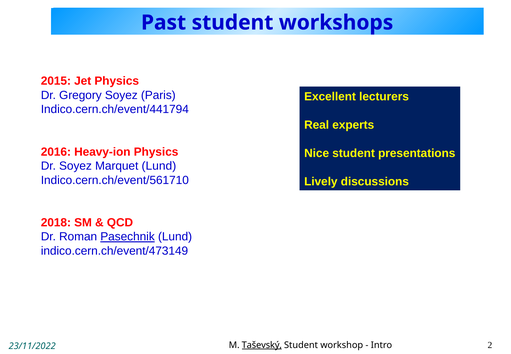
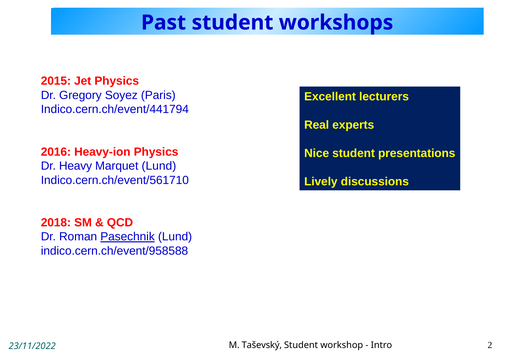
Dr Soyez: Soyez -> Heavy
indico.cern.ch/event/473149: indico.cern.ch/event/473149 -> indico.cern.ch/event/958588
Taševský underline: present -> none
